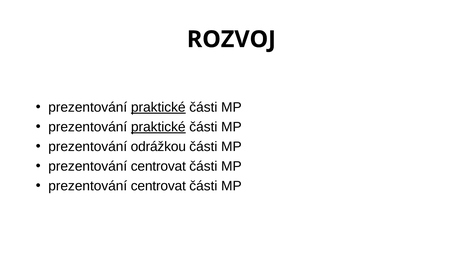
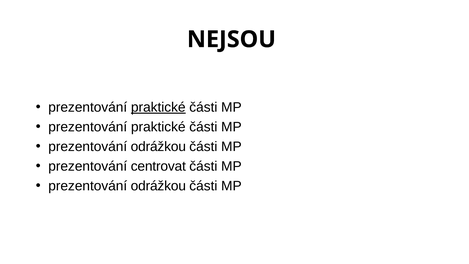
ROZVOJ: ROZVOJ -> NEJSOU
praktické at (158, 127) underline: present -> none
centrovat at (158, 186): centrovat -> odrážkou
